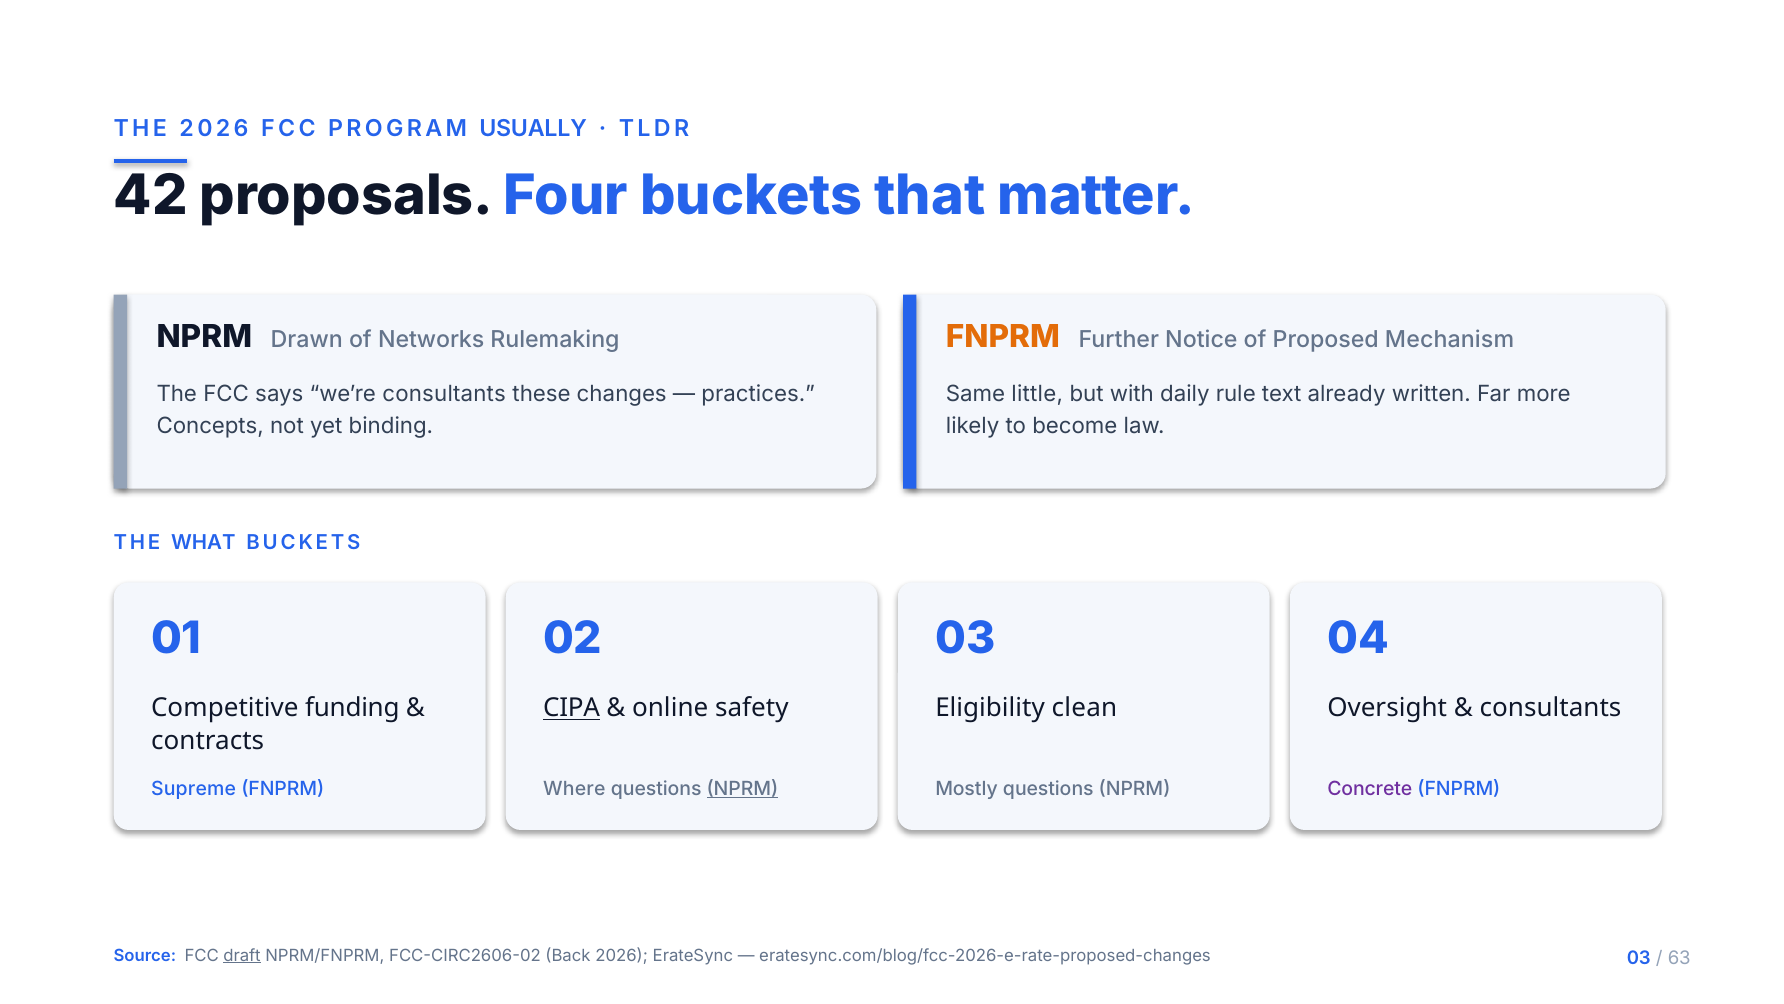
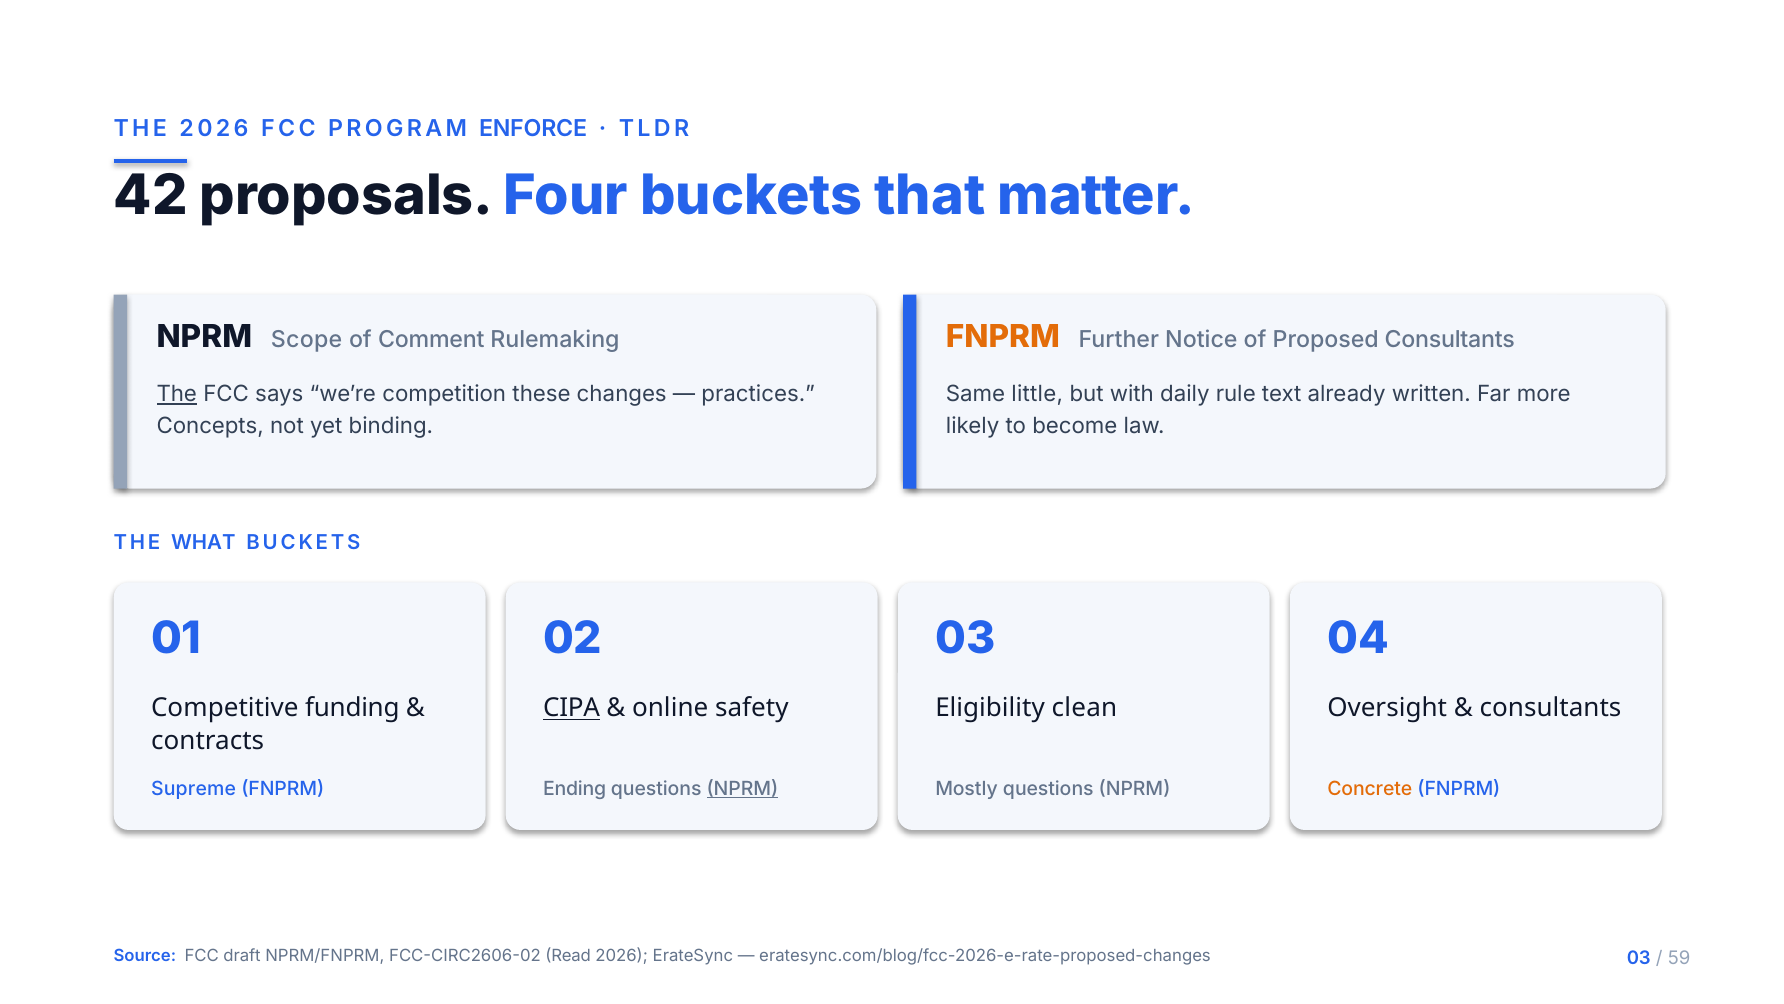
USUALLY: USUALLY -> ENFORCE
Drawn: Drawn -> Scope
Networks: Networks -> Comment
Proposed Mechanism: Mechanism -> Consultants
The at (177, 394) underline: none -> present
we’re consultants: consultants -> competition
Where: Where -> Ending
Concrete colour: purple -> orange
draft underline: present -> none
Back: Back -> Read
63: 63 -> 59
